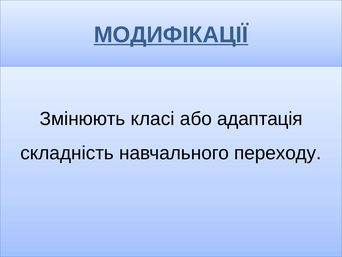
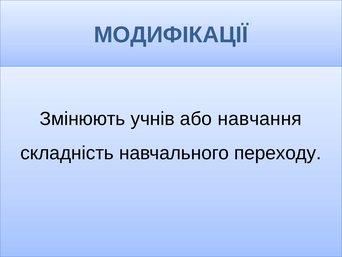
МОДИФІКАЦІЇ underline: present -> none
класі: класі -> учнів
адаптація: адаптація -> навчання
